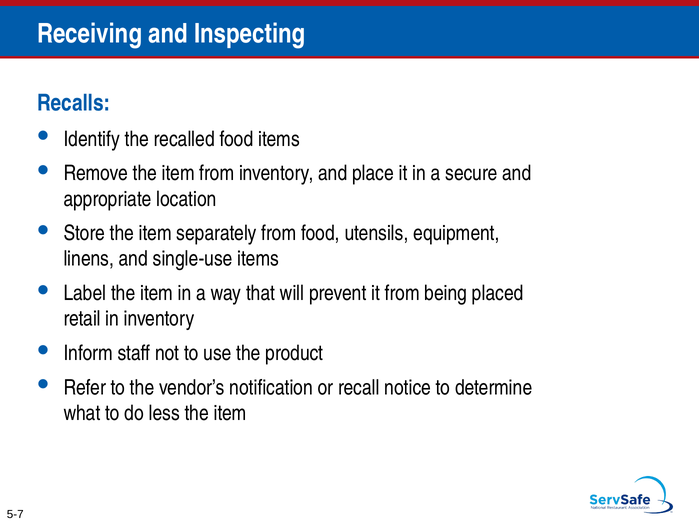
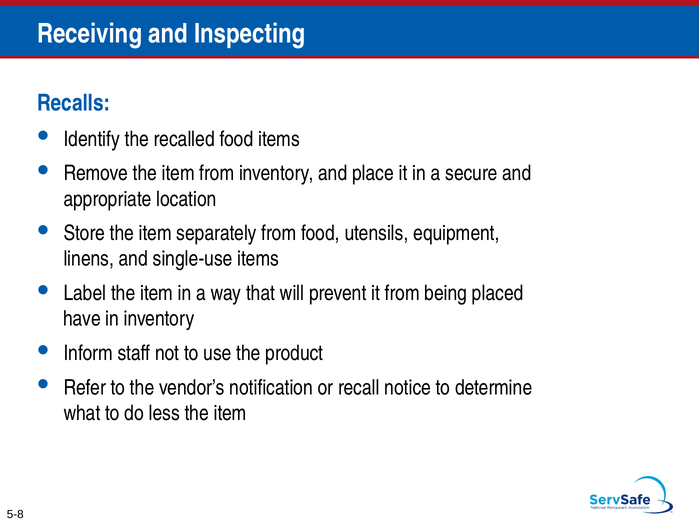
retail: retail -> have
5-7: 5-7 -> 5-8
